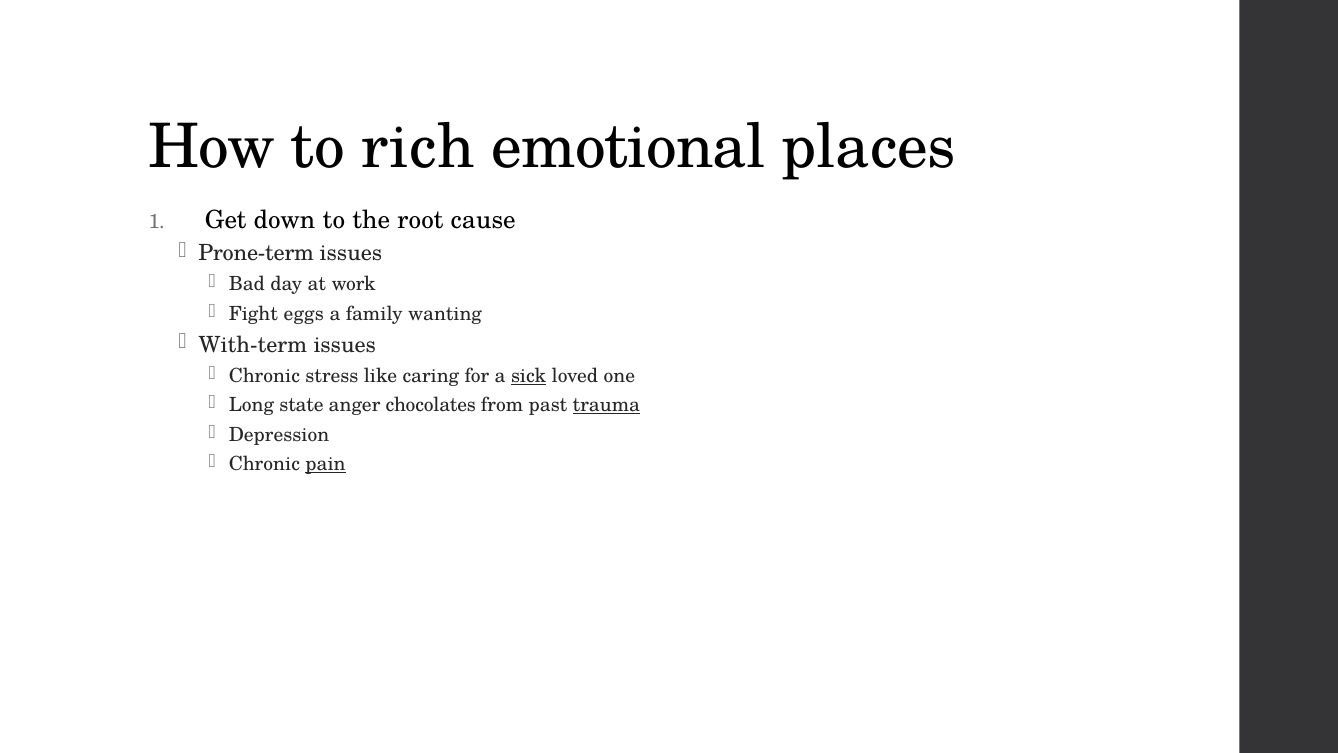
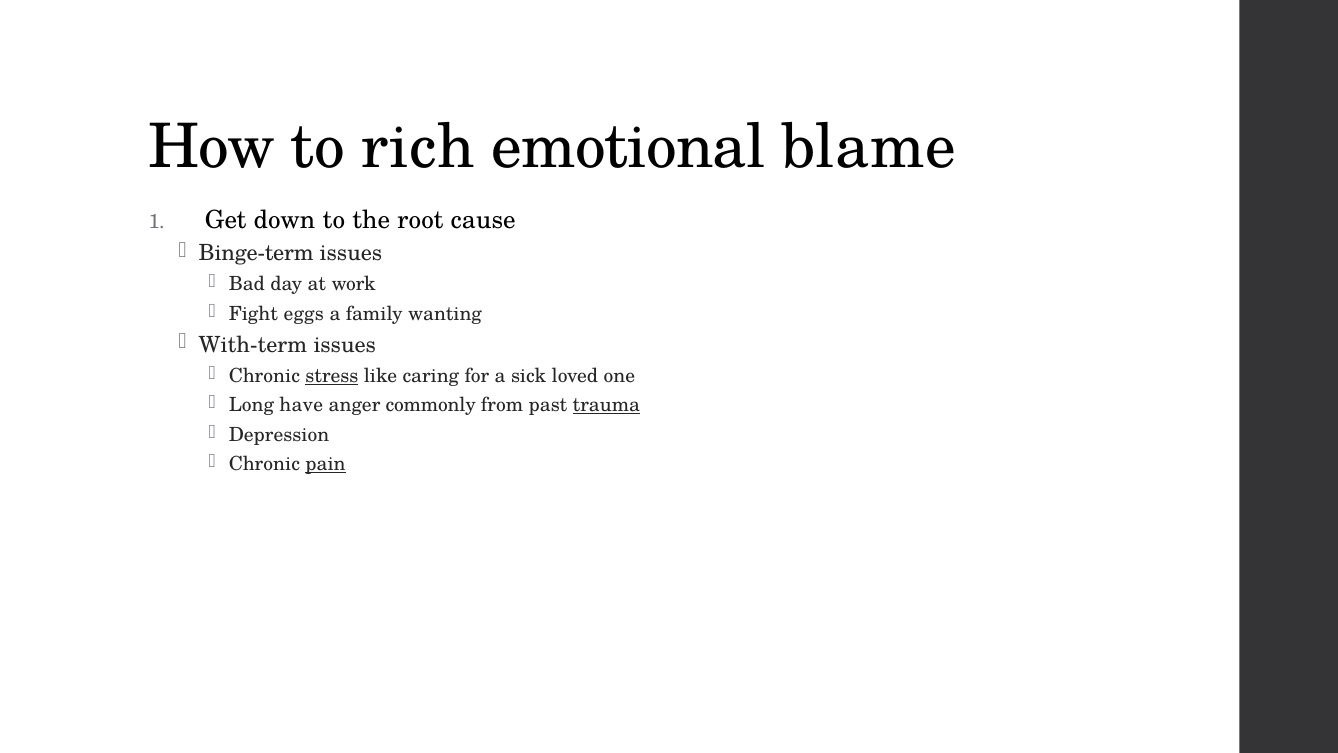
places: places -> blame
Prone-term: Prone-term -> Binge-term
stress underline: none -> present
sick underline: present -> none
state: state -> have
chocolates: chocolates -> commonly
